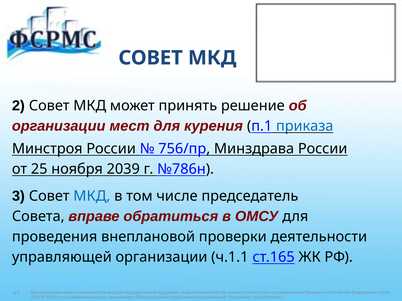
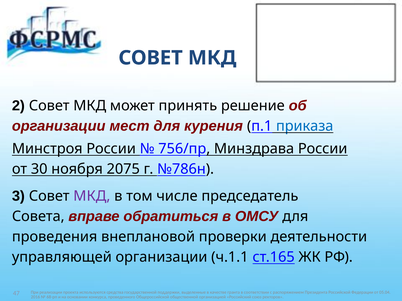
25: 25 -> 30
2039: 2039 -> 2075
МКД at (92, 196) colour: blue -> purple
